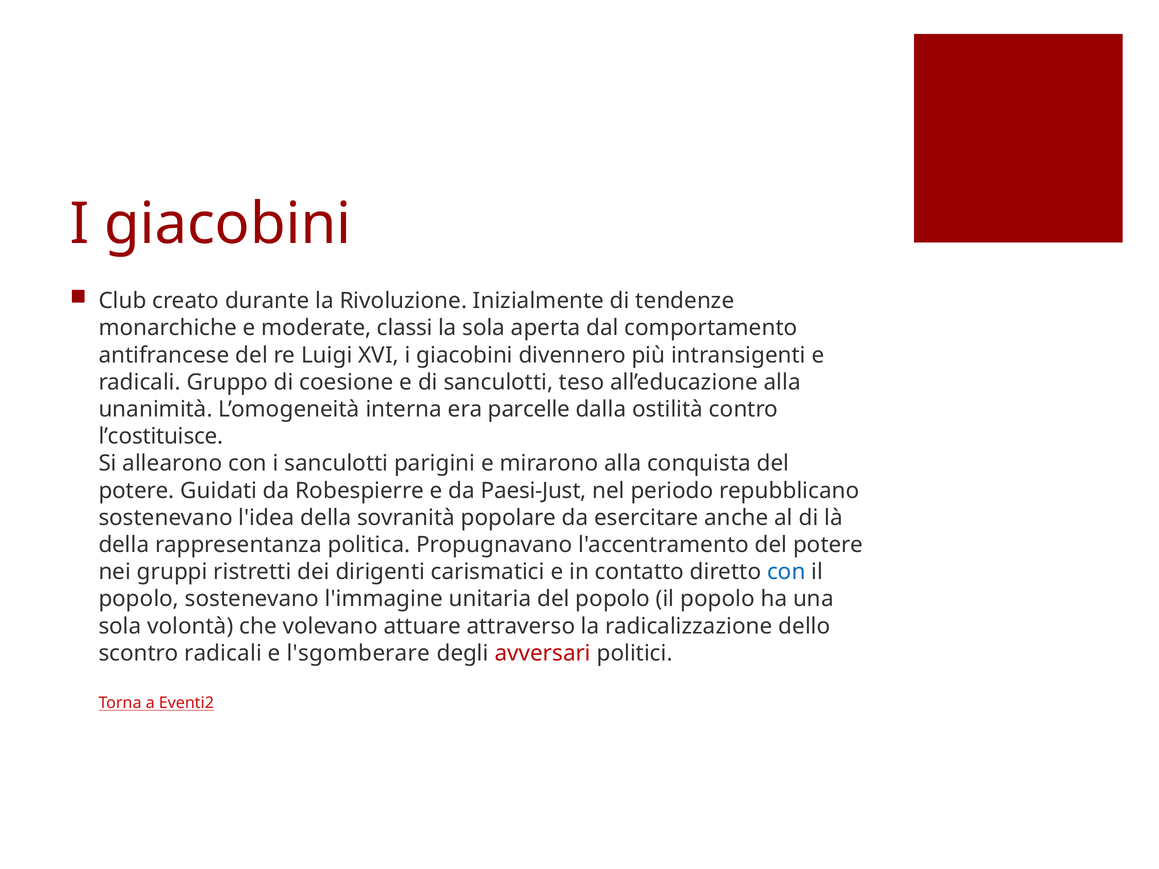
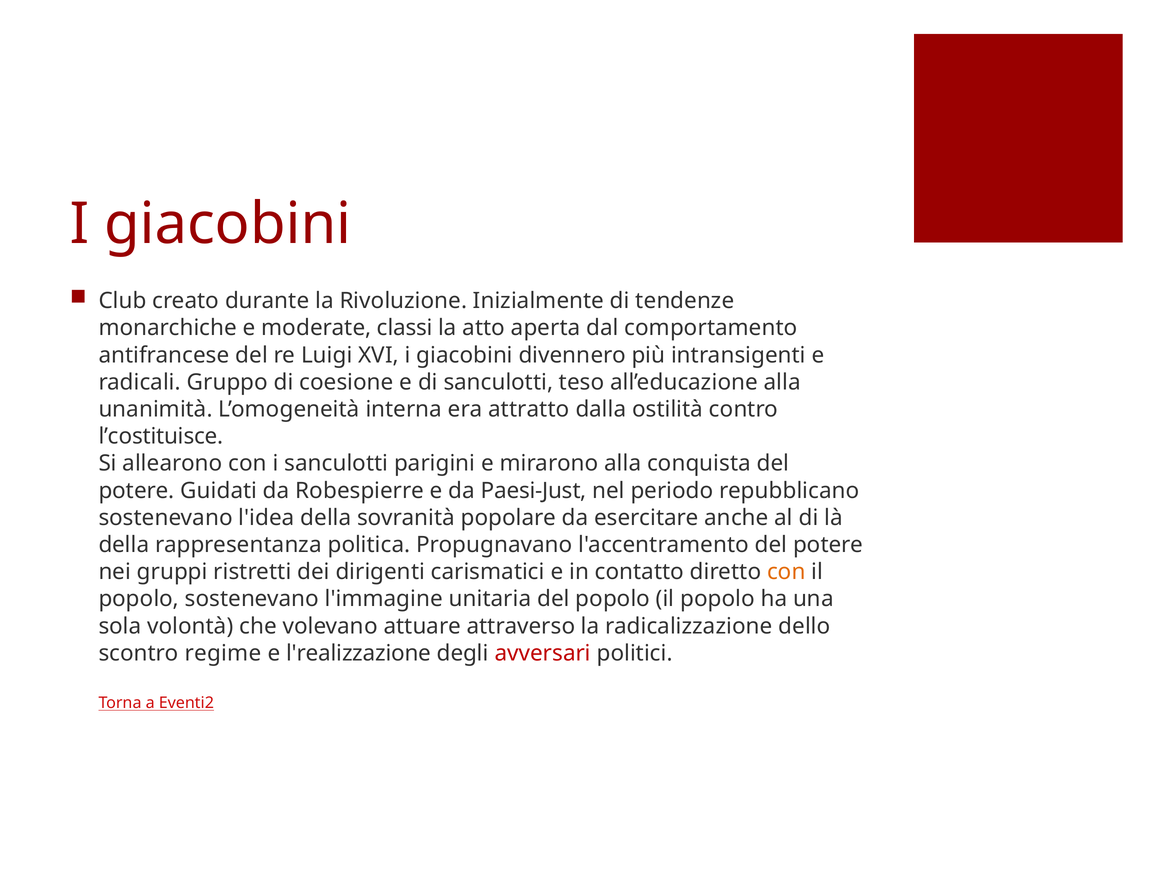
la sola: sola -> atto
parcelle: parcelle -> attratto
con at (786, 572) colour: blue -> orange
scontro radicali: radicali -> regime
l'sgomberare: l'sgomberare -> l'realizzazione
